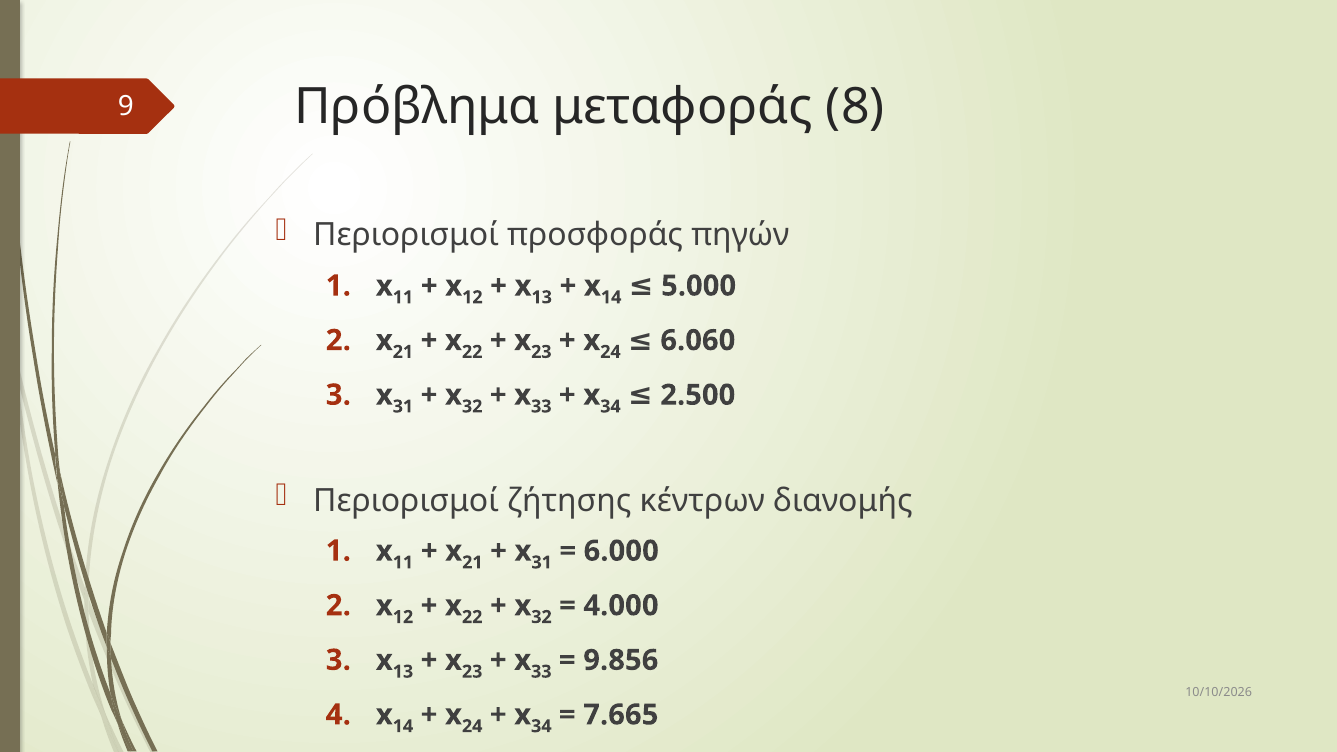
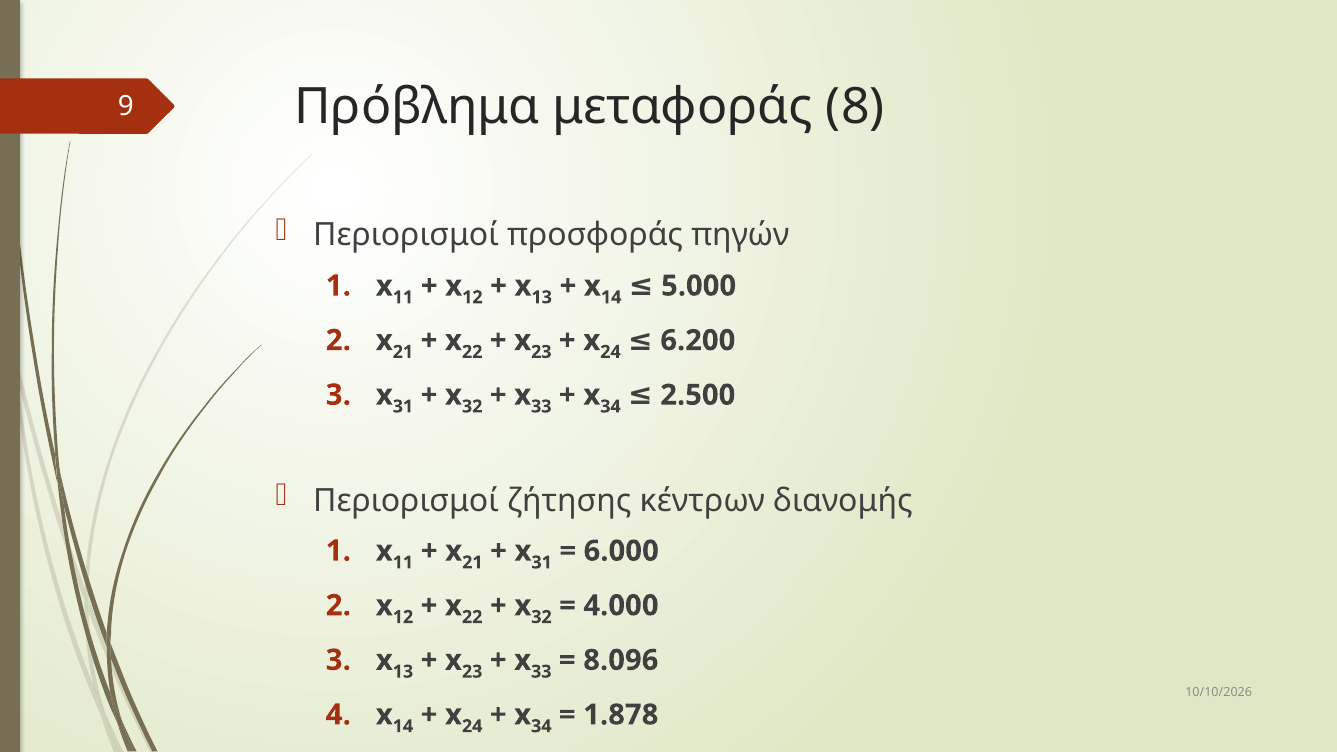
6.060: 6.060 -> 6.200
9.856: 9.856 -> 8.096
7.665: 7.665 -> 1.878
